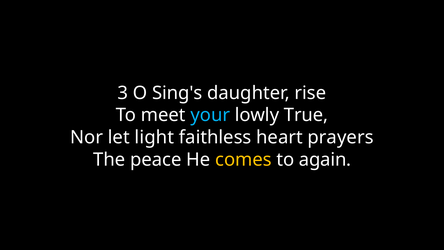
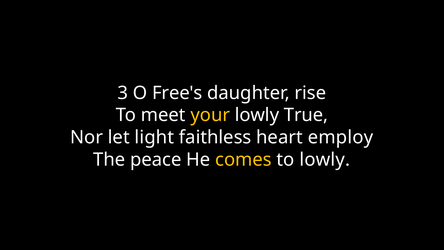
Sing's: Sing's -> Free's
your colour: light blue -> yellow
prayers: prayers -> employ
to again: again -> lowly
